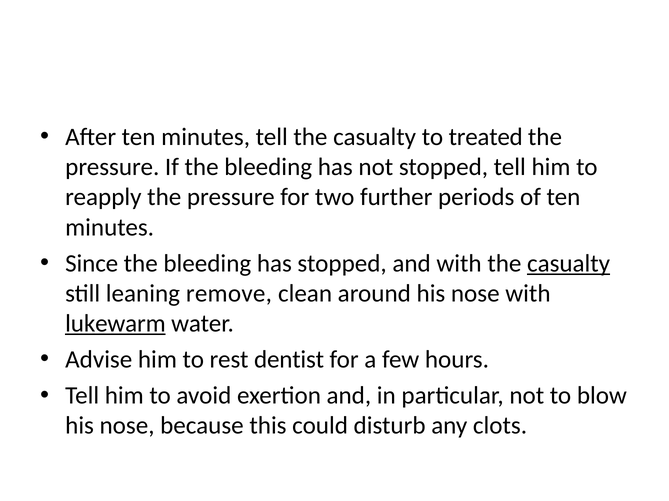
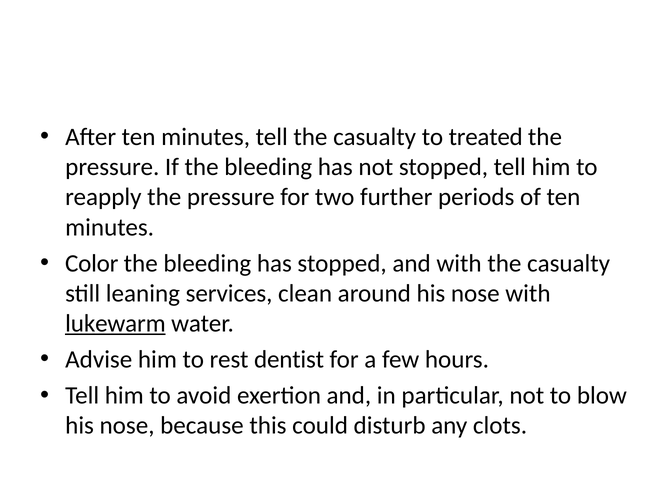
Since: Since -> Color
casualty at (569, 264) underline: present -> none
remove: remove -> services
